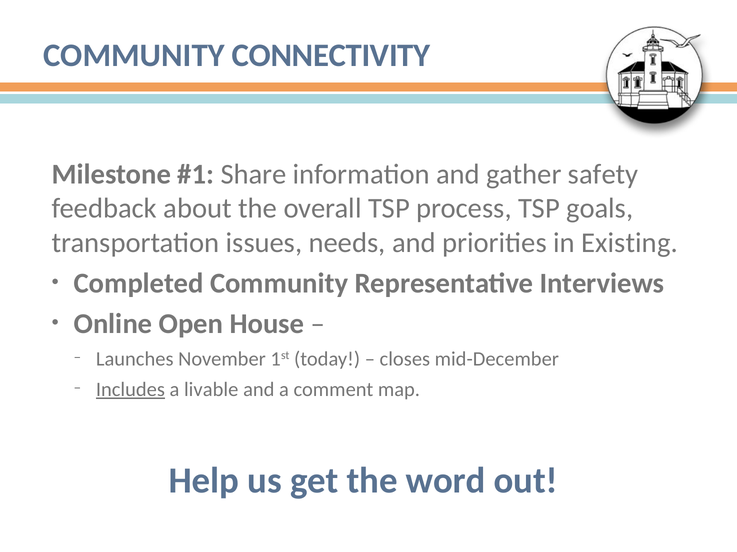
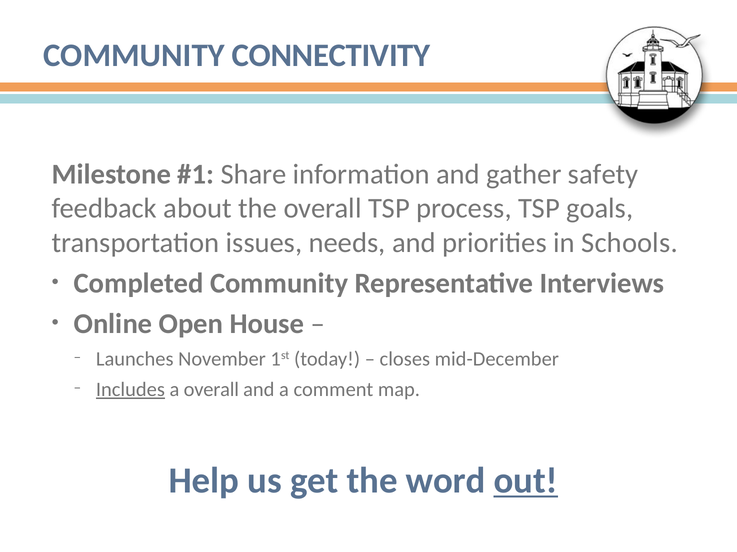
Existing: Existing -> Schools
a livable: livable -> overall
out underline: none -> present
